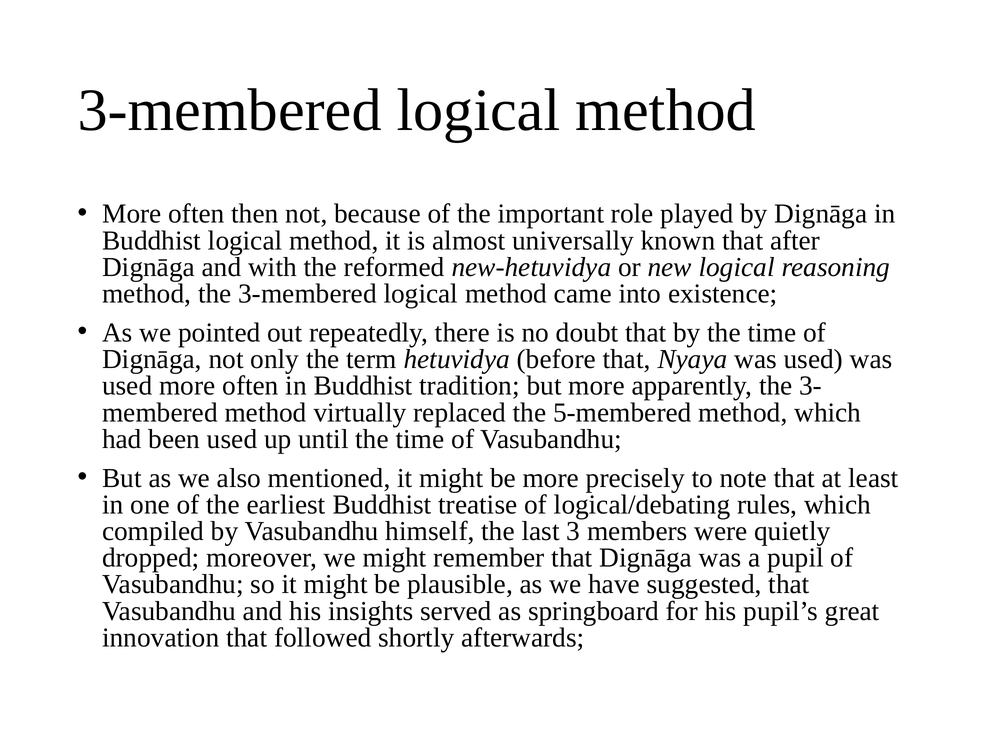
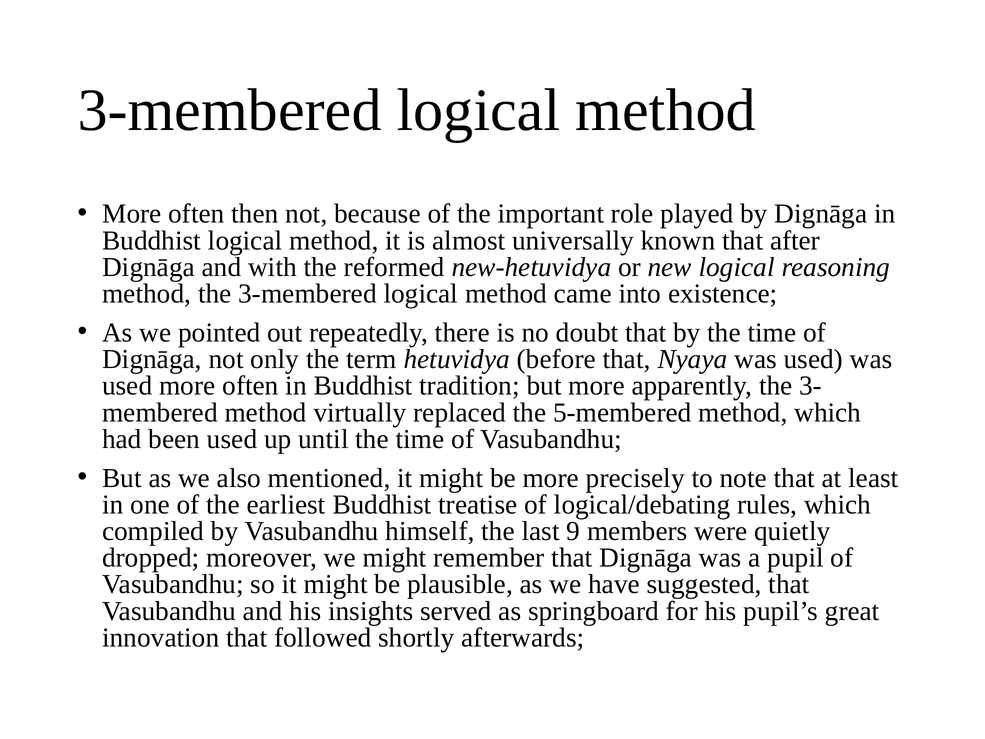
3: 3 -> 9
